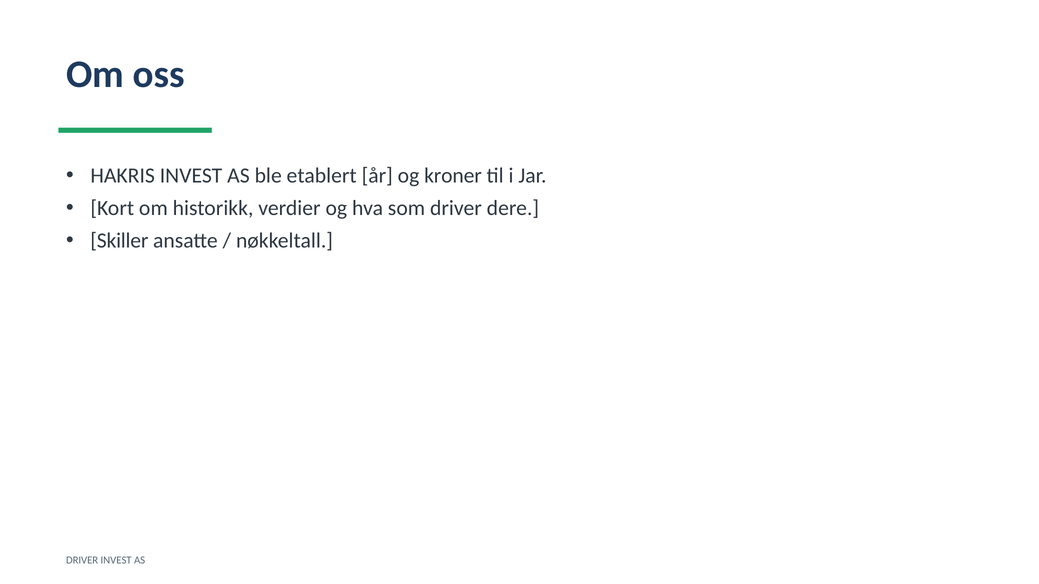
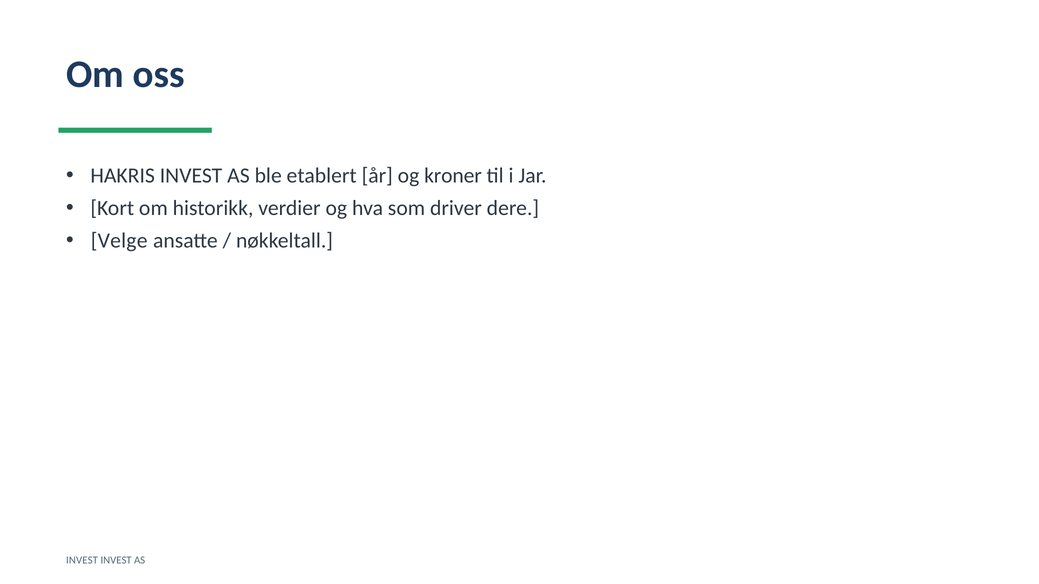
Skiller: Skiller -> Velge
DRIVER at (82, 561): DRIVER -> INVEST
